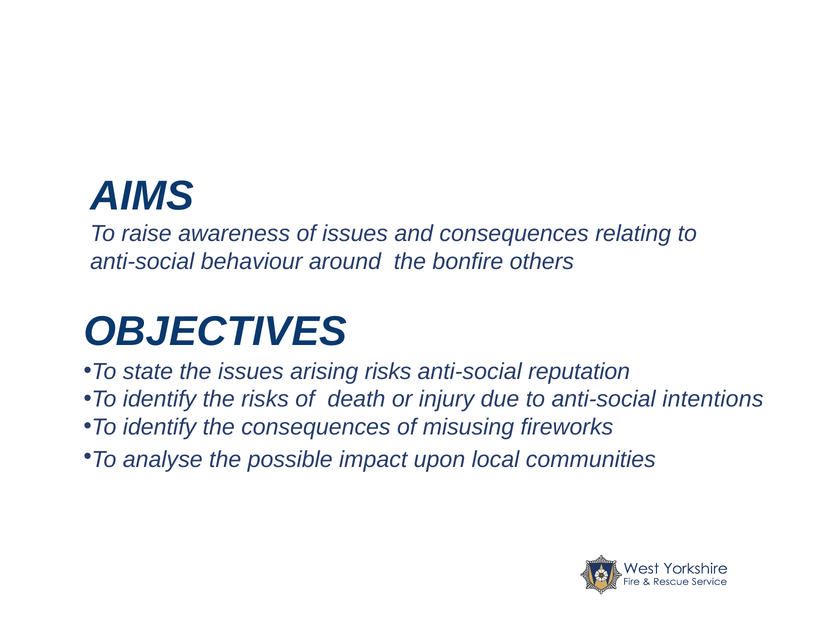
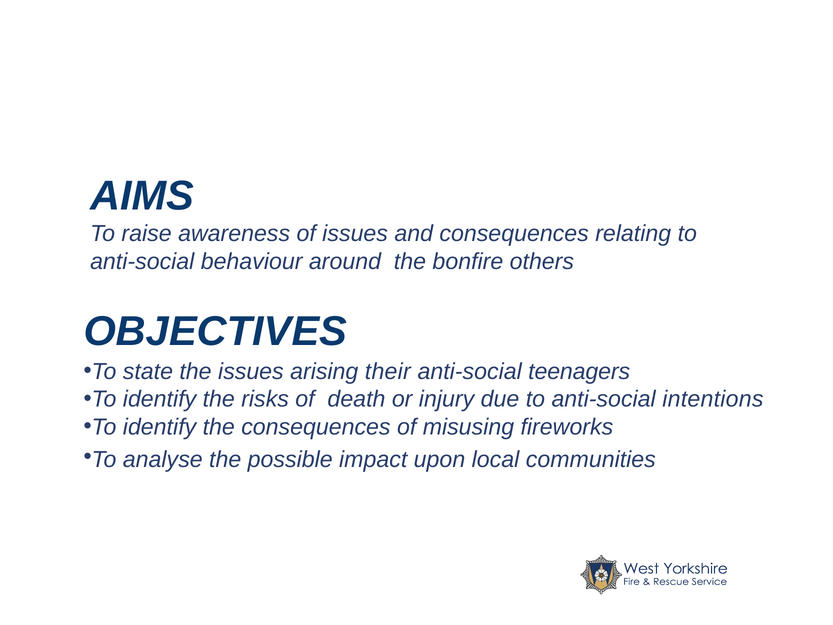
arising risks: risks -> their
reputation: reputation -> teenagers
